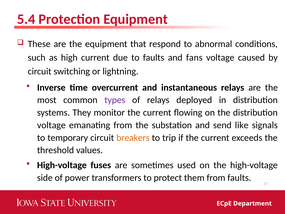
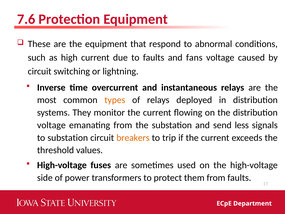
5.4: 5.4 -> 7.6
types colour: purple -> orange
like: like -> less
to temporary: temporary -> substation
